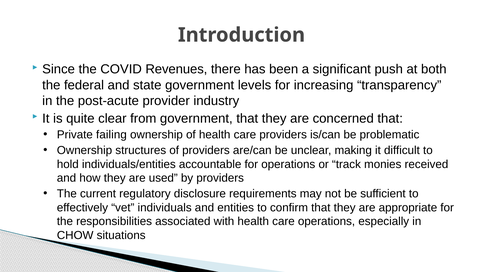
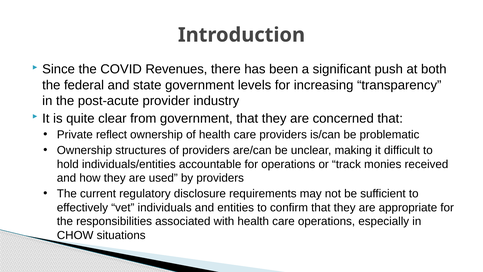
failing: failing -> reflect
